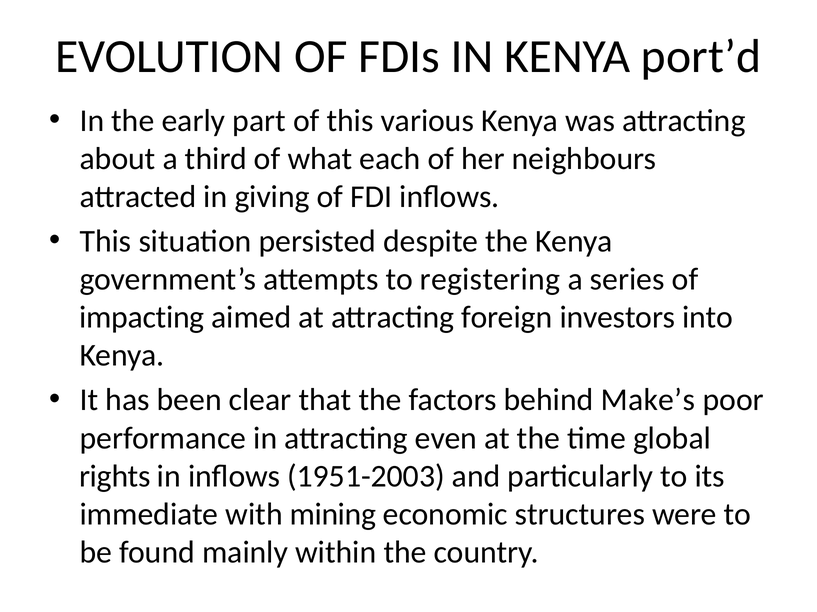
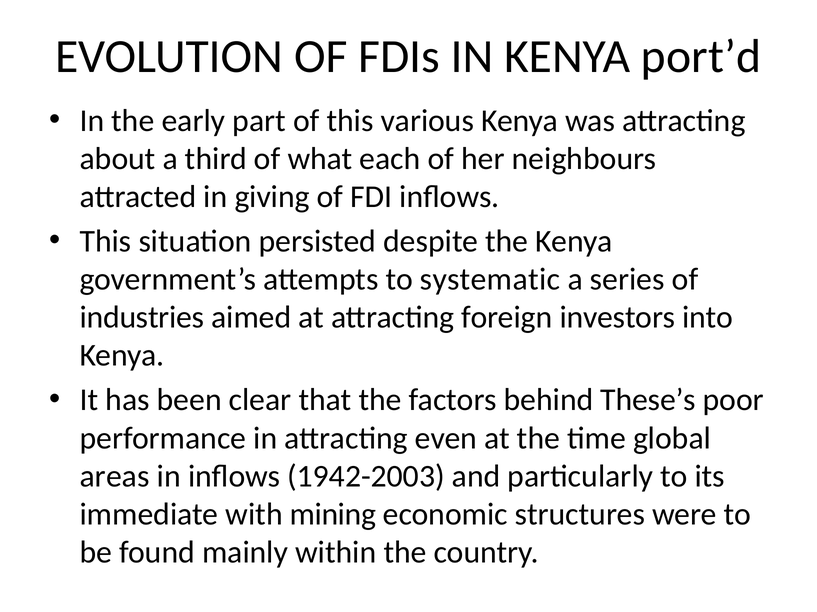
registering: registering -> systematic
impacting: impacting -> industries
Make’s: Make’s -> These’s
rights: rights -> areas
1951-2003: 1951-2003 -> 1942-2003
